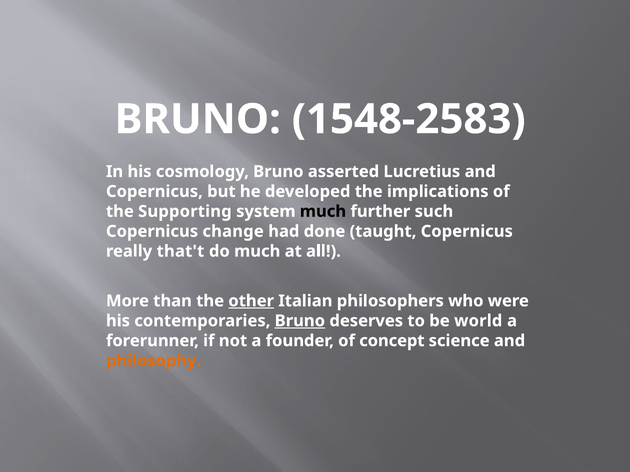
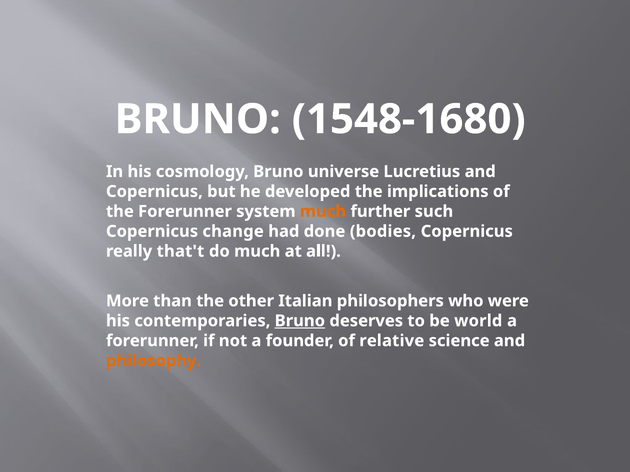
1548-2583: 1548-2583 -> 1548-1680
asserted: asserted -> universe
the Supporting: Supporting -> Forerunner
much at (323, 212) colour: black -> orange
taught: taught -> bodies
other underline: present -> none
concept: concept -> relative
